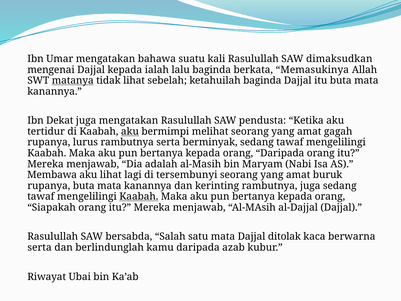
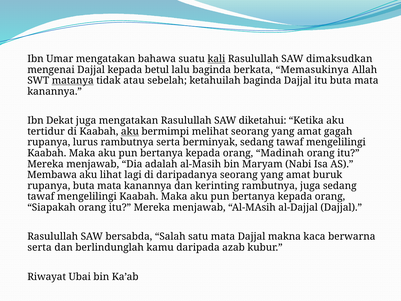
kali underline: none -> present
ialah: ialah -> betul
tidak lihat: lihat -> atau
pendusta: pendusta -> diketahui
orang Daripada: Daripada -> Madinah
tersembunyi: tersembunyi -> daripadanya
Kaabah at (139, 196) underline: present -> none
ditolak: ditolak -> makna
